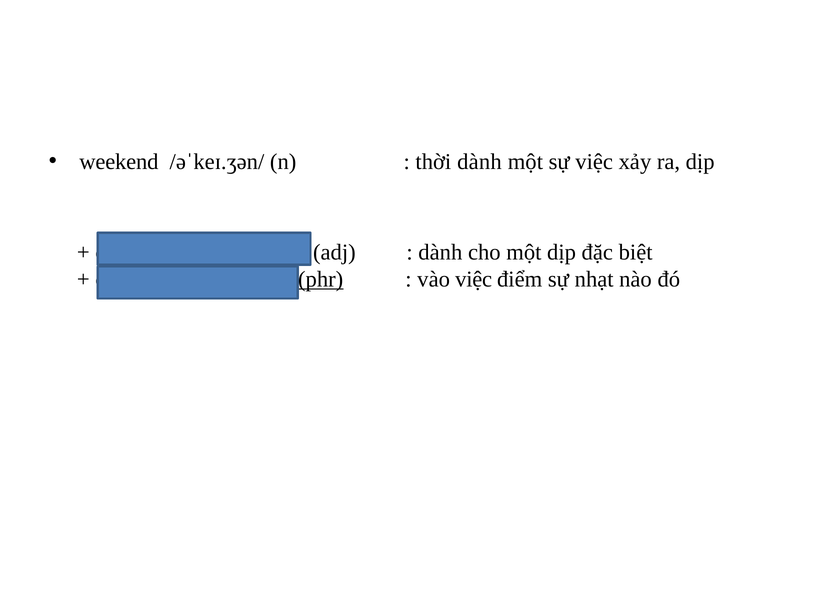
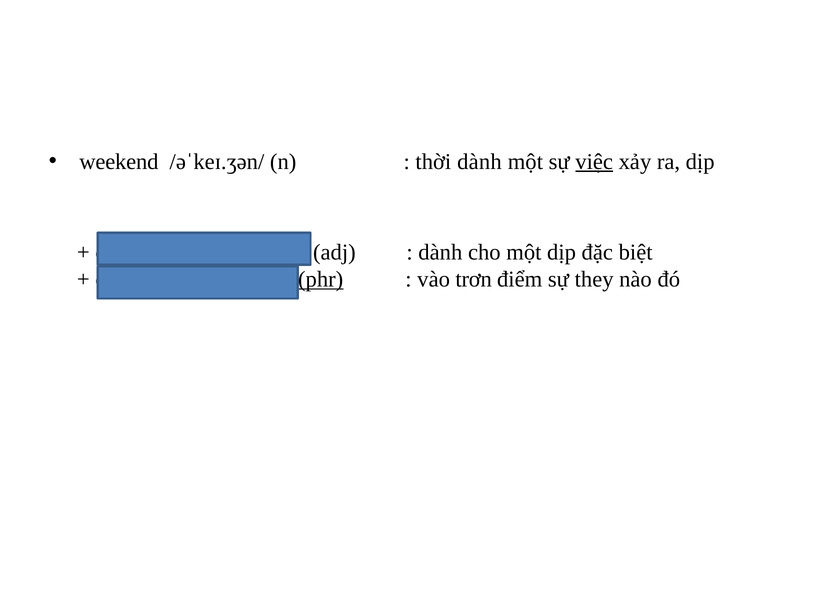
việc at (594, 162) underline: none -> present
vào việc: việc -> trơn
nhạt: nhạt -> they
